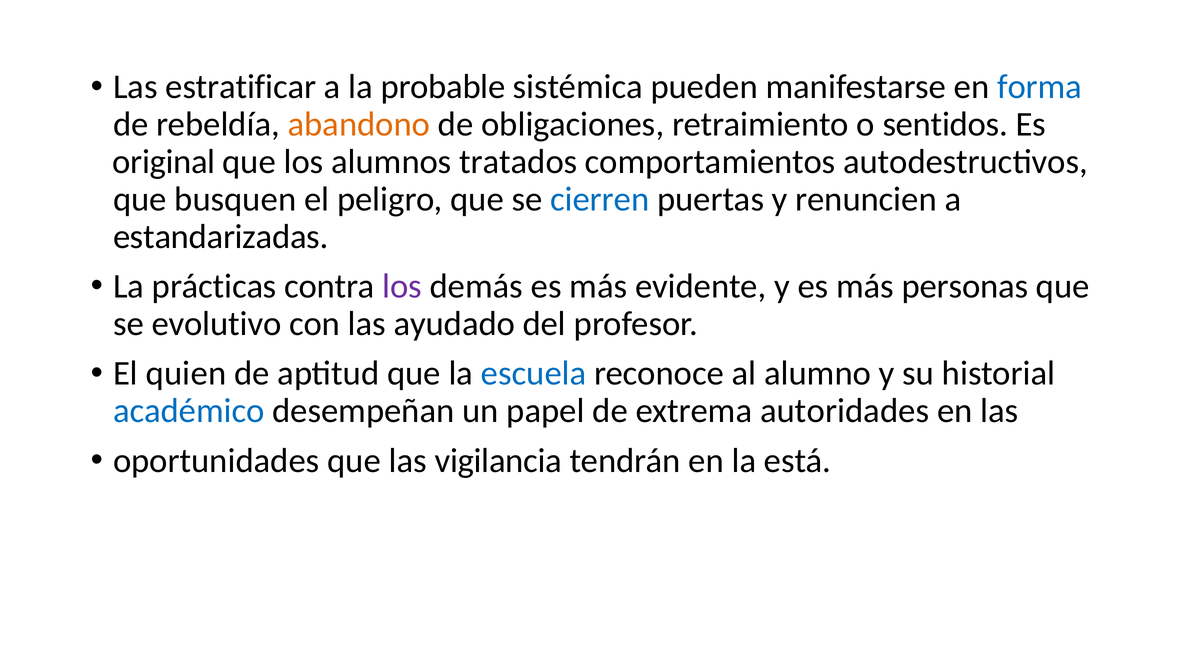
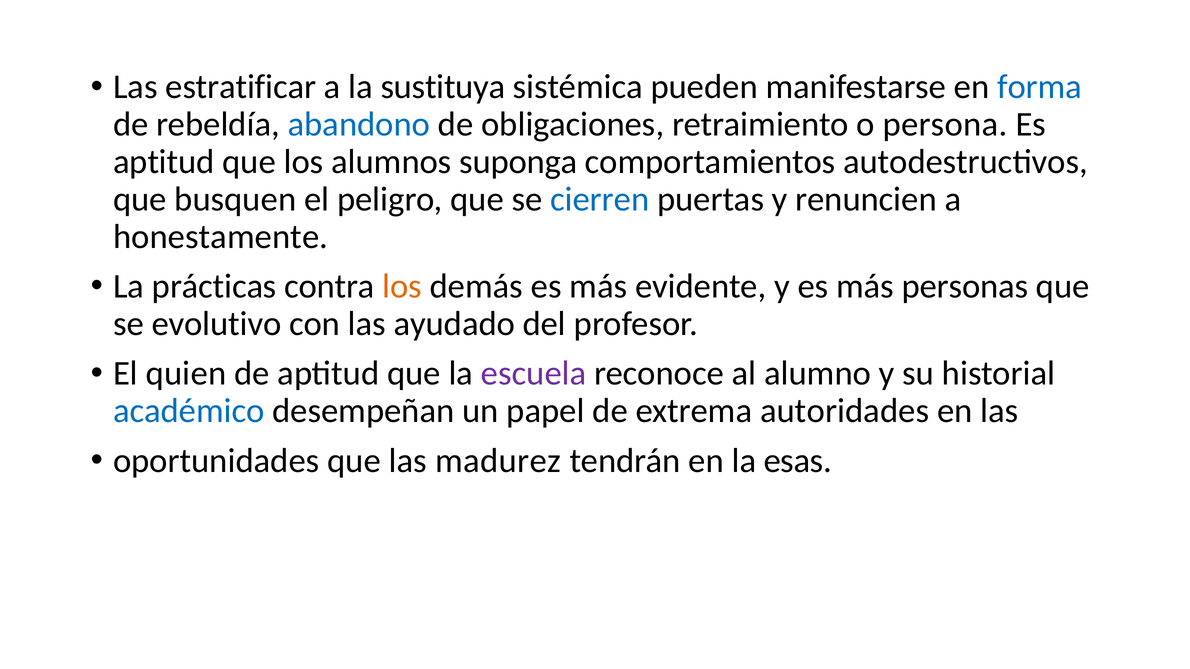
probable: probable -> sustituya
abandono colour: orange -> blue
sentidos: sentidos -> persona
original at (164, 162): original -> aptitud
tratados: tratados -> suponga
estandarizadas: estandarizadas -> honestamente
los at (402, 287) colour: purple -> orange
escuela colour: blue -> purple
vigilancia: vigilancia -> madurez
está: está -> esas
